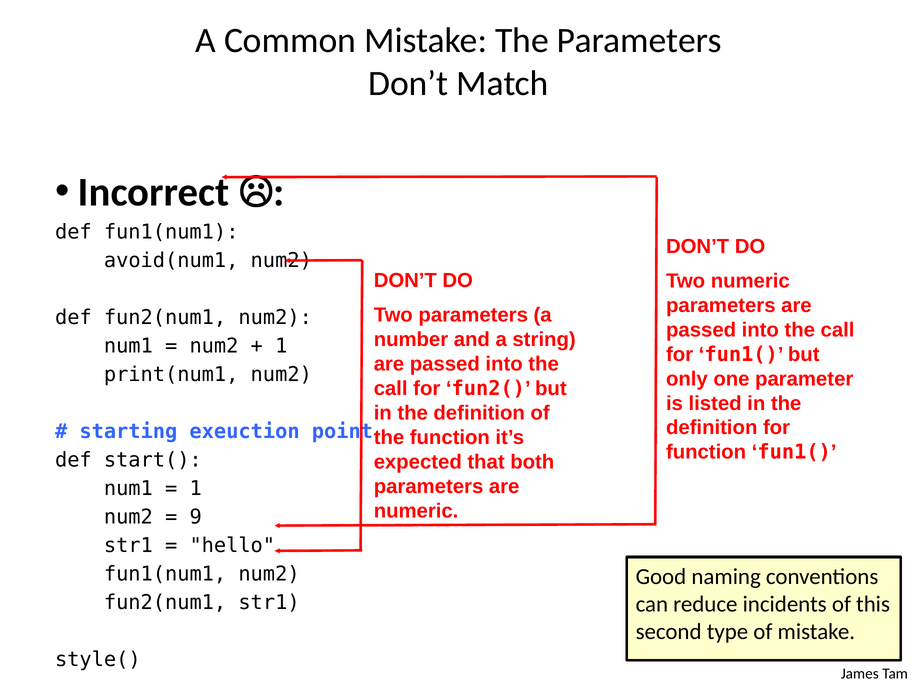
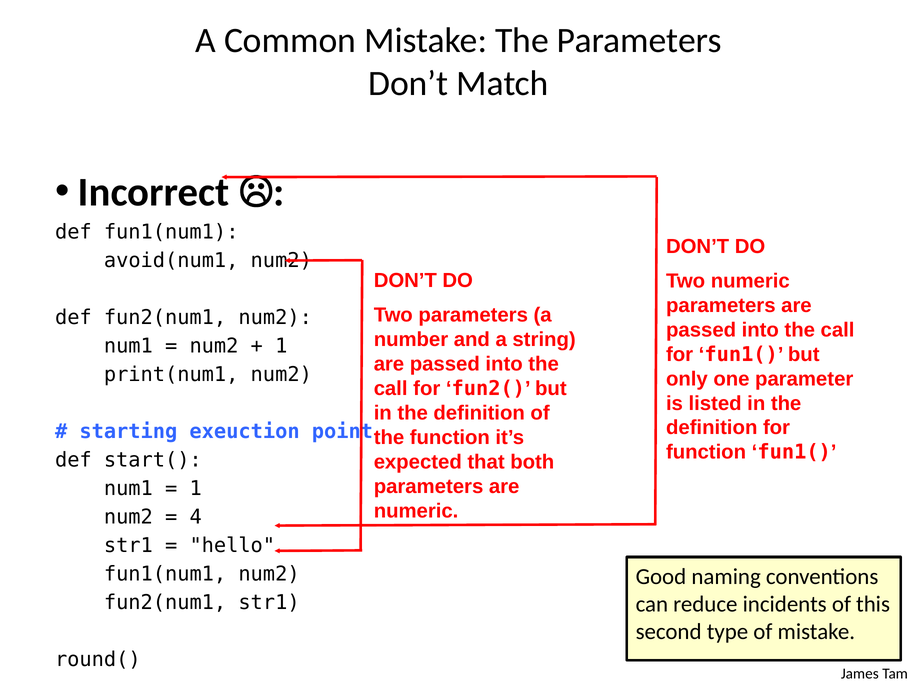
9: 9 -> 4
style(: style( -> round(
